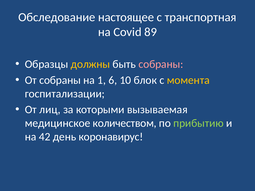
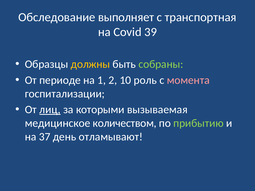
настоящее: настоящее -> выполняет
89: 89 -> 39
собраны at (161, 64) colour: pink -> light green
От собраны: собраны -> периоде
6: 6 -> 2
блок: блок -> роль
момента colour: yellow -> pink
лиц underline: none -> present
42: 42 -> 37
коронавирус: коронавирус -> отламывают
